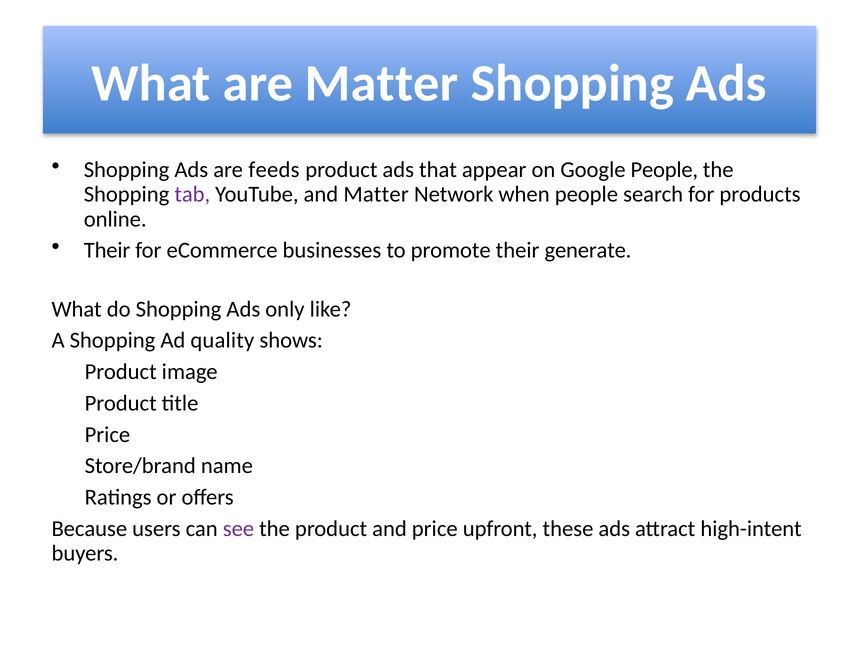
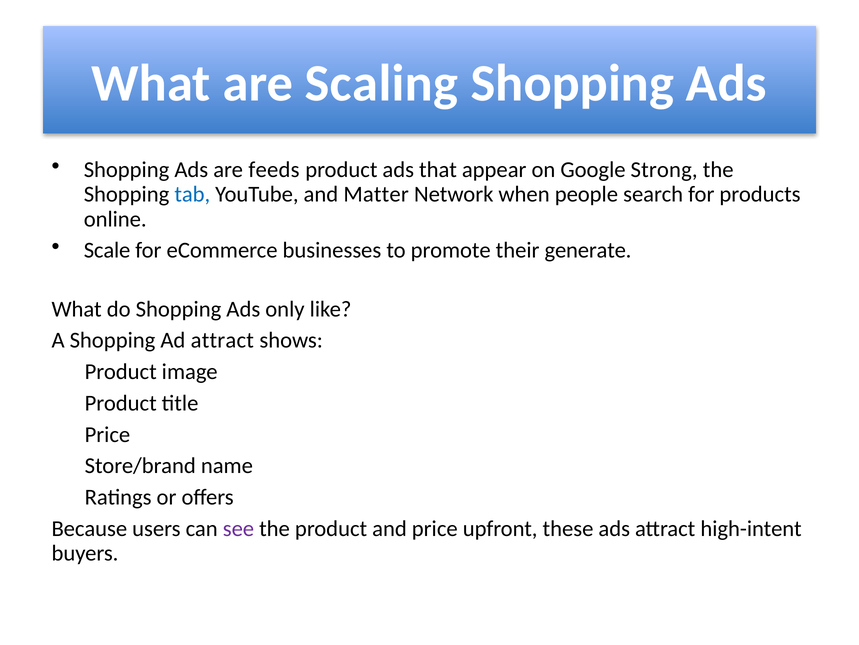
are Matter: Matter -> Scaling
Google People: People -> Strong
tab colour: purple -> blue
Their at (107, 250): Their -> Scale
Ad quality: quality -> attract
